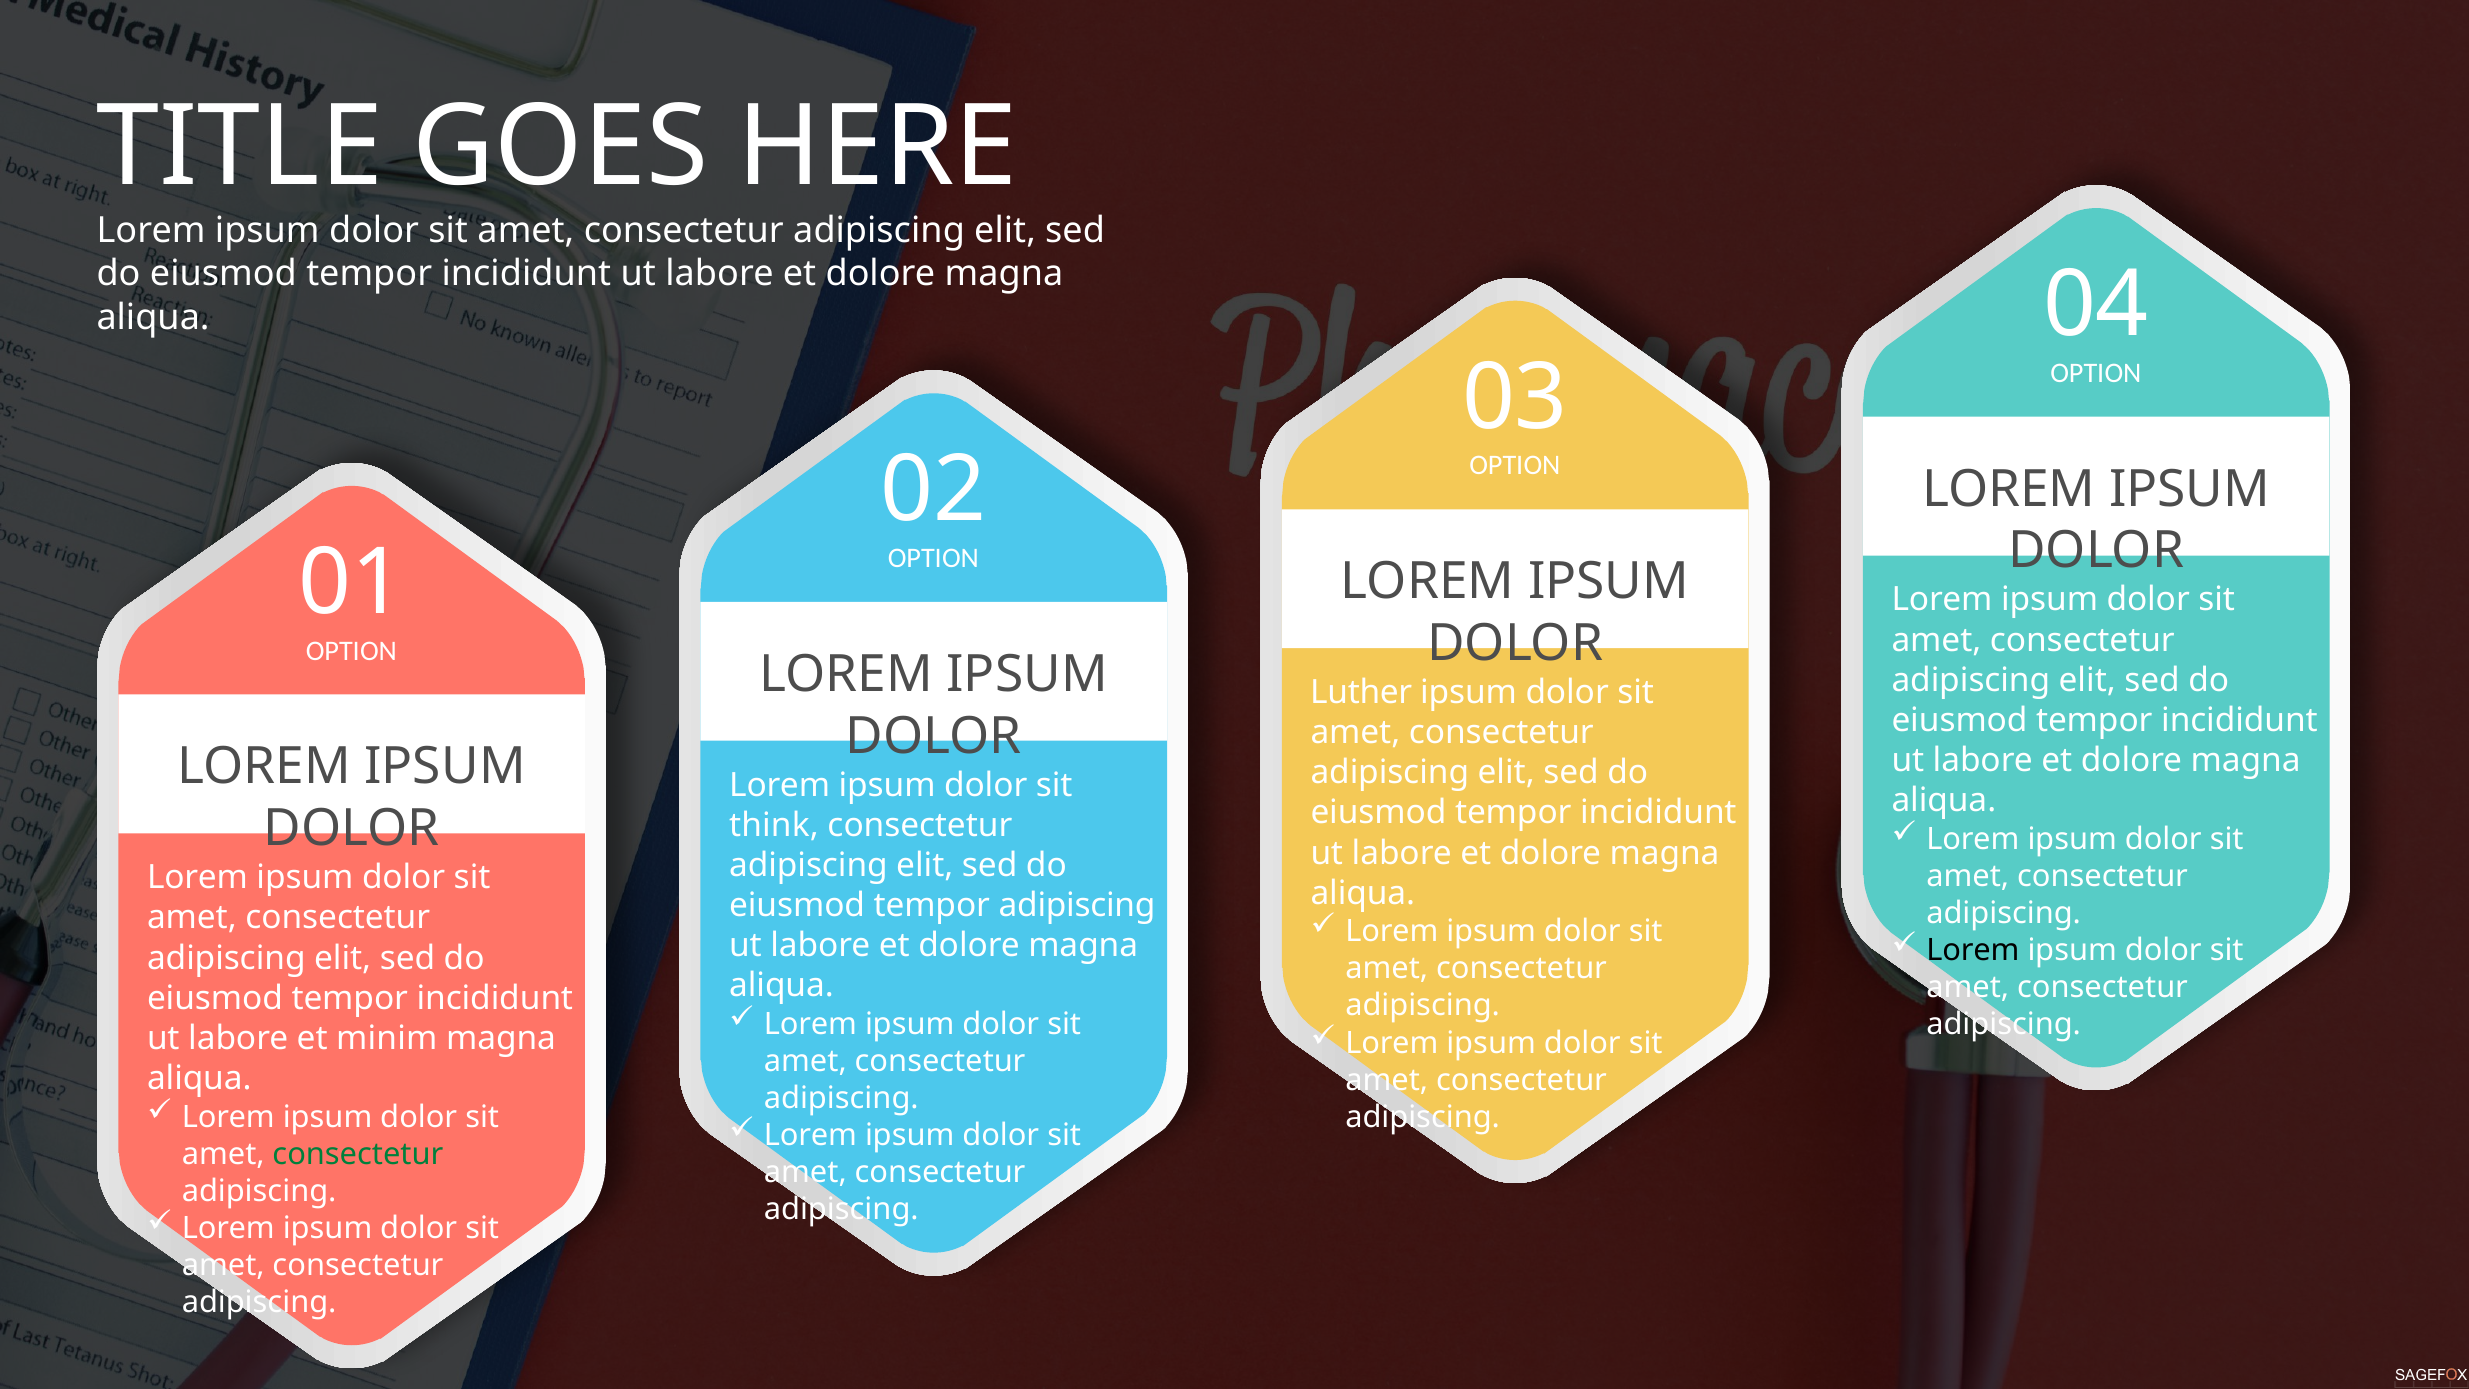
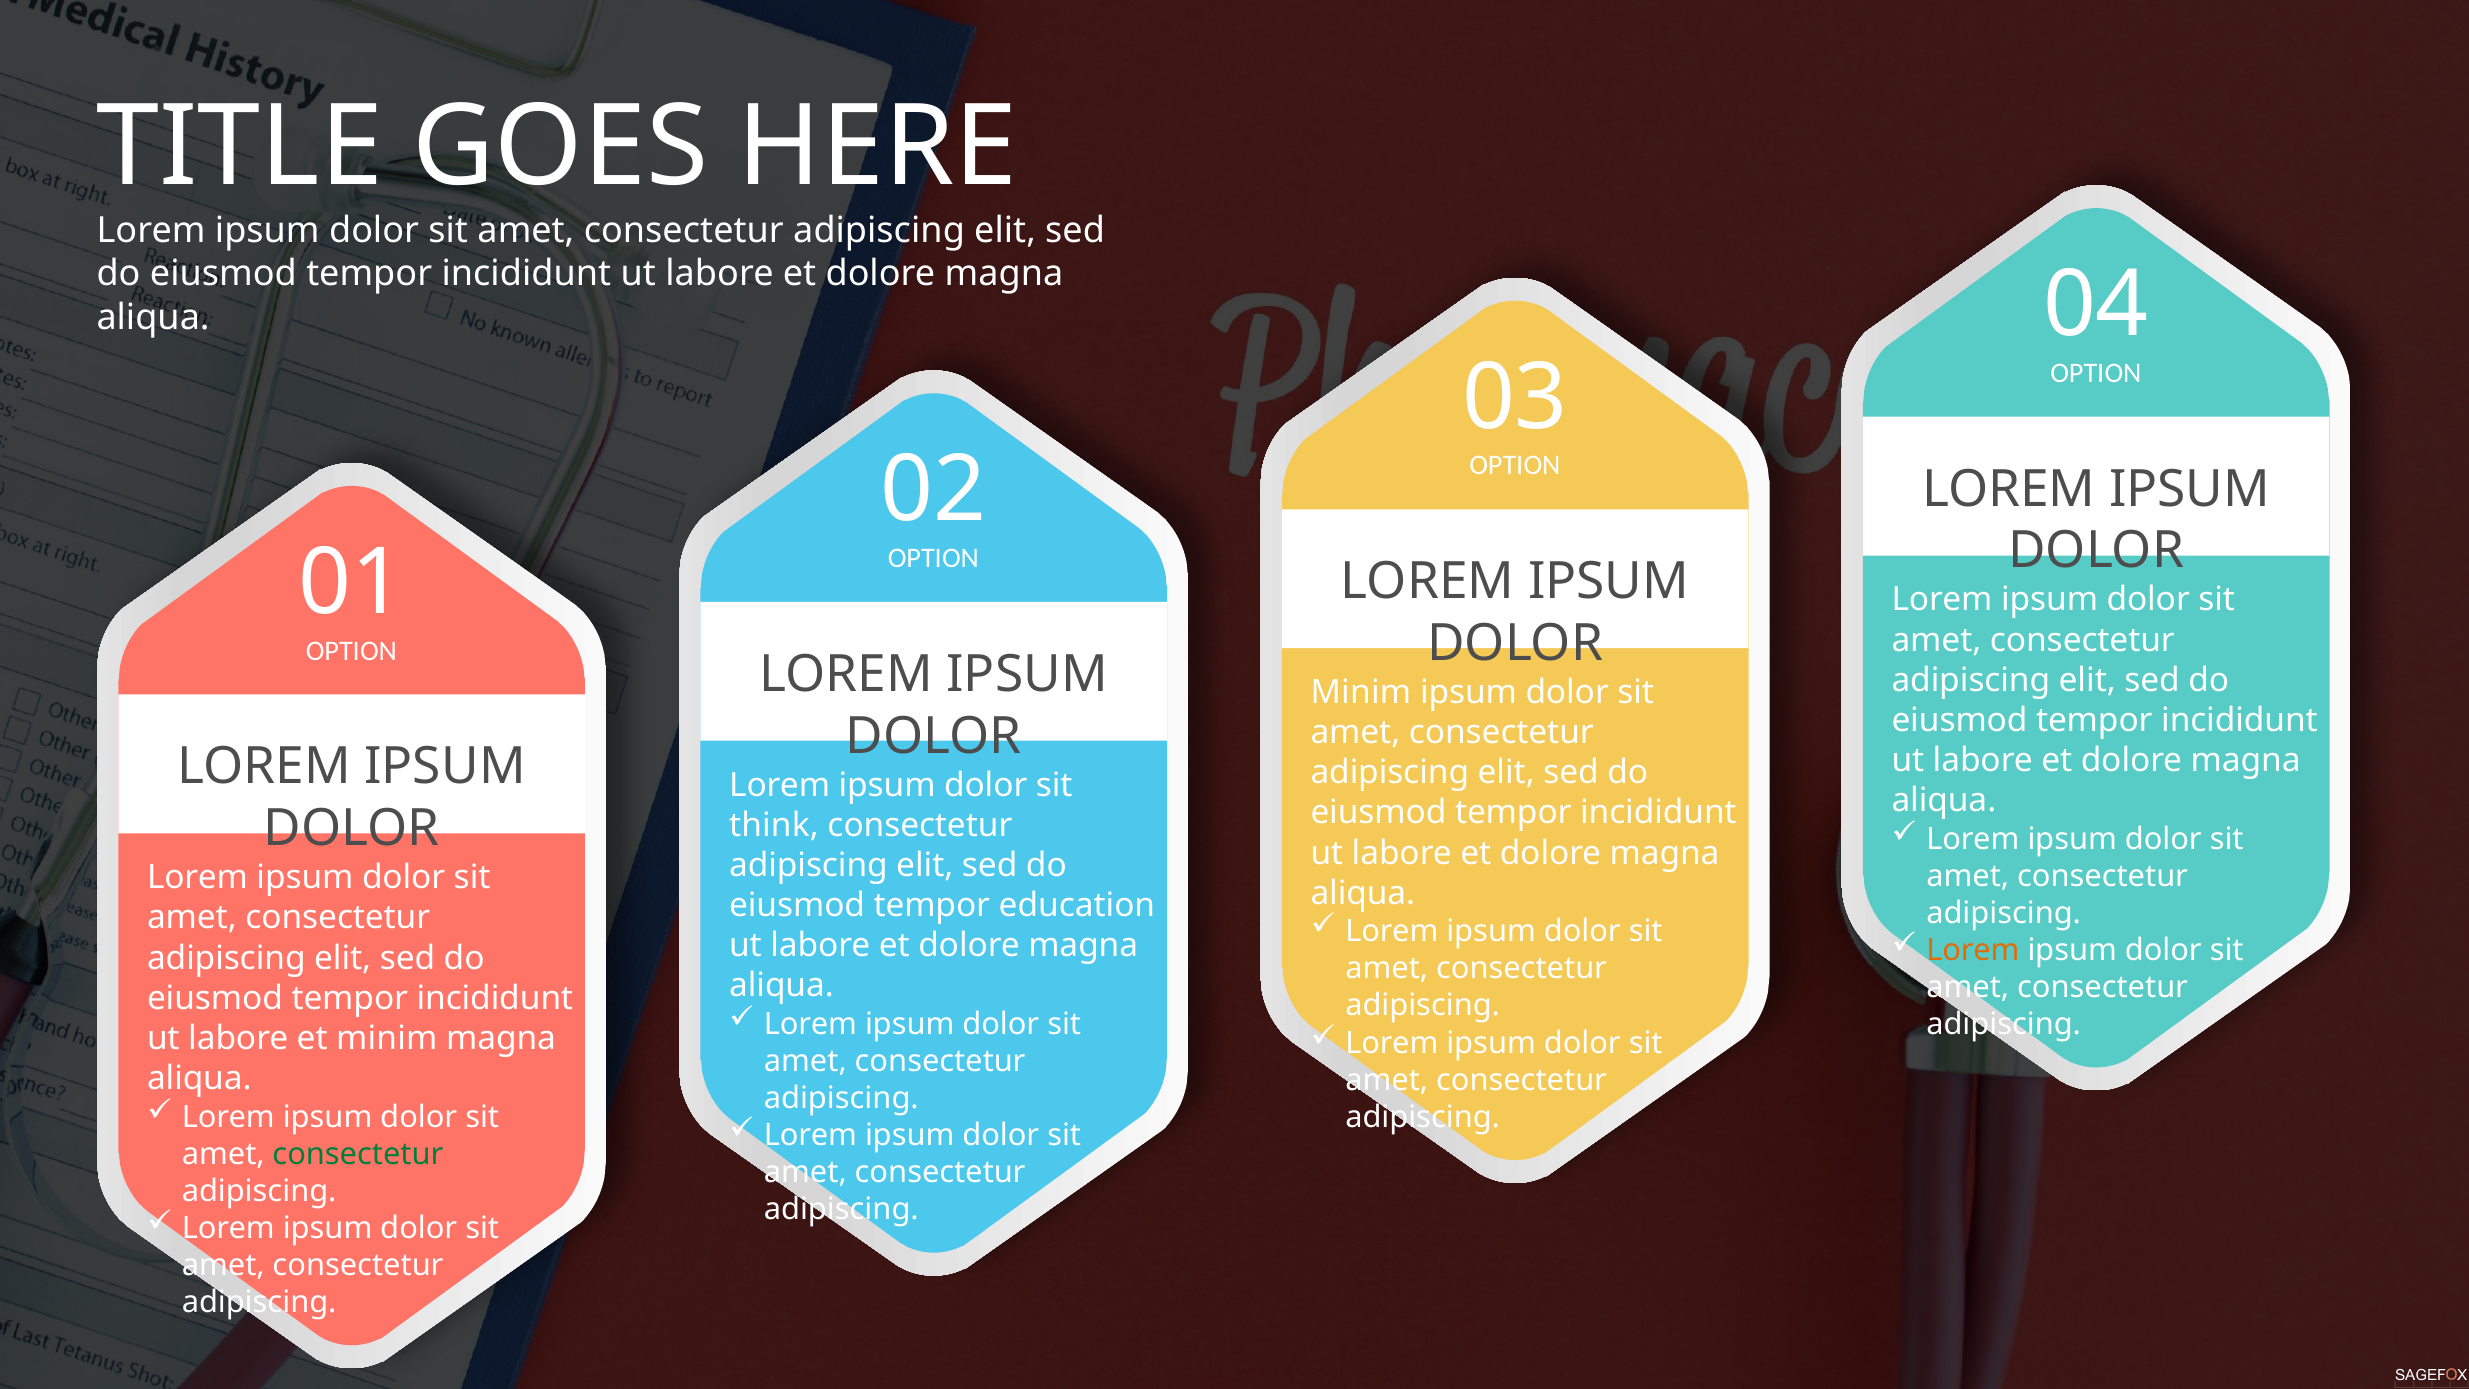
Luther at (1361, 692): Luther -> Minim
tempor adipiscing: adipiscing -> education
Lorem at (1973, 950) colour: black -> orange
